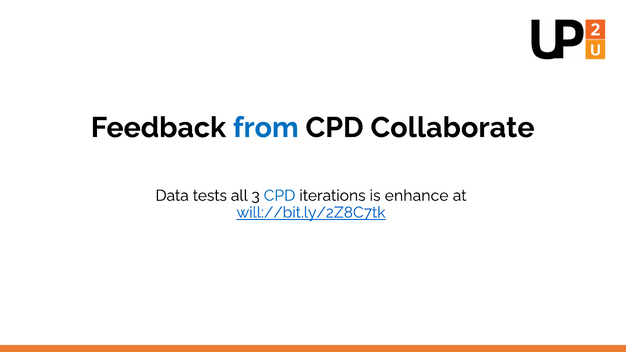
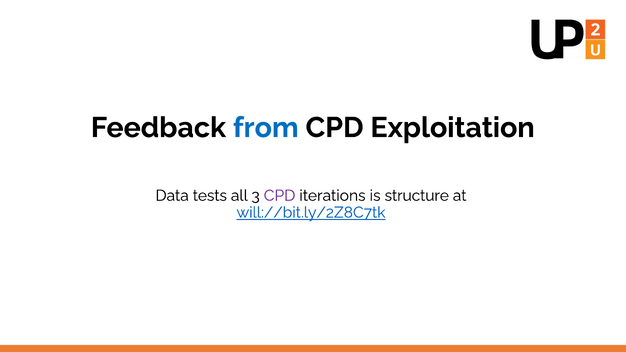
Collaborate: Collaborate -> Exploitation
CPD at (280, 196) colour: blue -> purple
enhance: enhance -> structure
